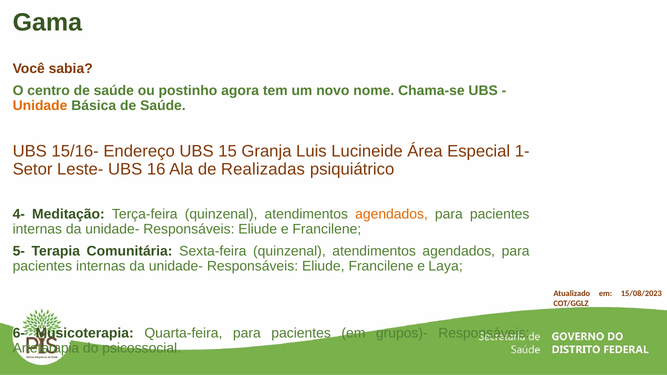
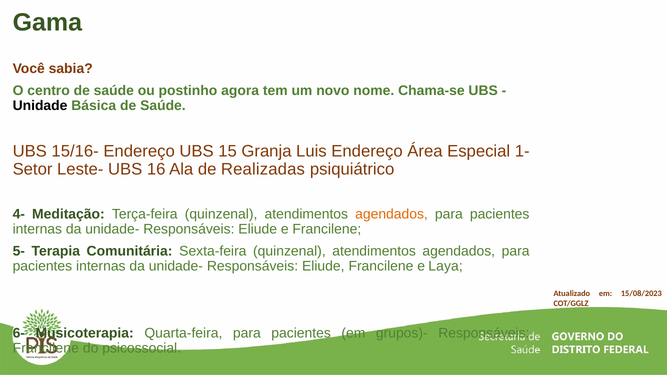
Unidade colour: orange -> black
Luis Lucineide: Lucineide -> Endereço
Arteterapia at (46, 348): Arteterapia -> Francilene
